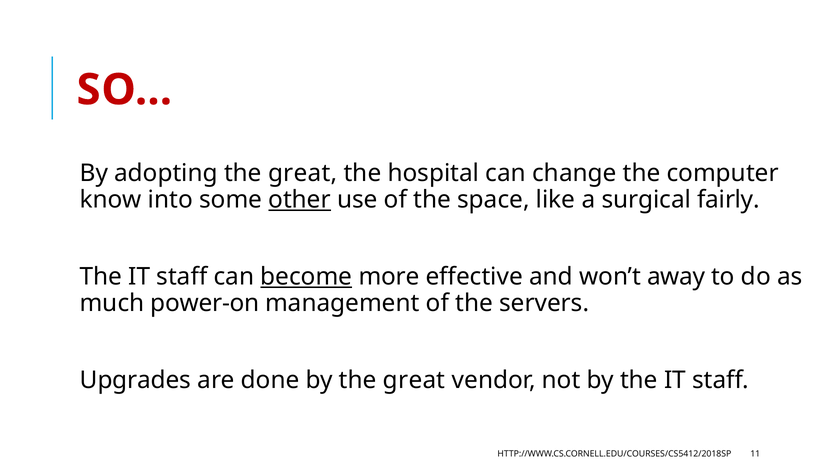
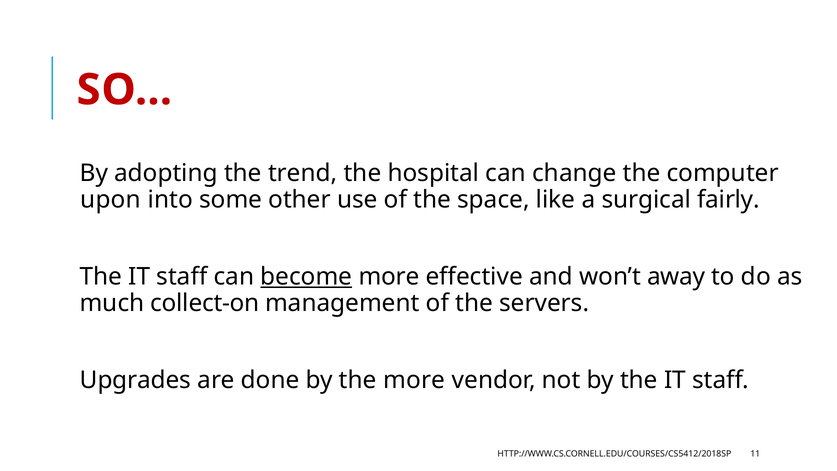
adopting the great: great -> trend
know: know -> upon
other underline: present -> none
power-on: power-on -> collect-on
by the great: great -> more
